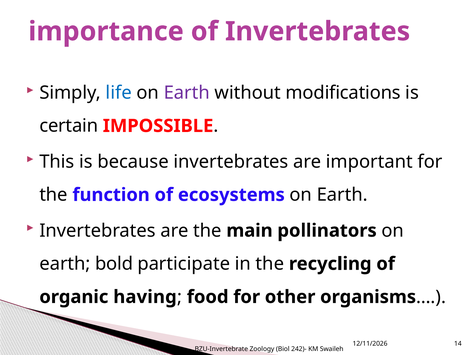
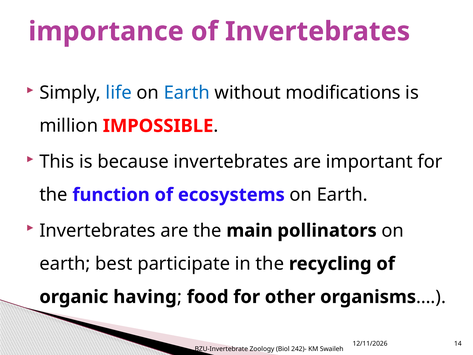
Earth at (187, 93) colour: purple -> blue
certain: certain -> million
bold: bold -> best
